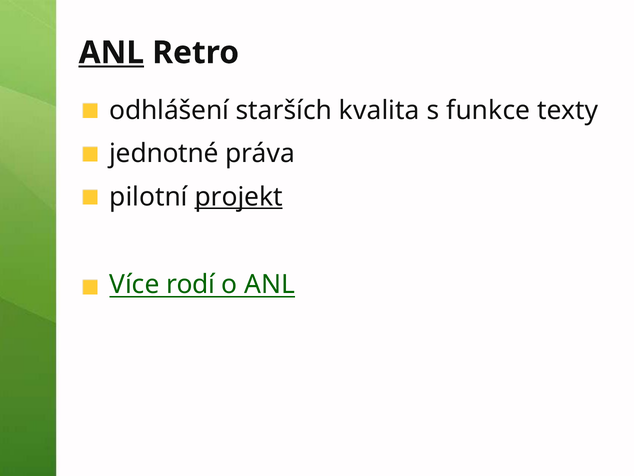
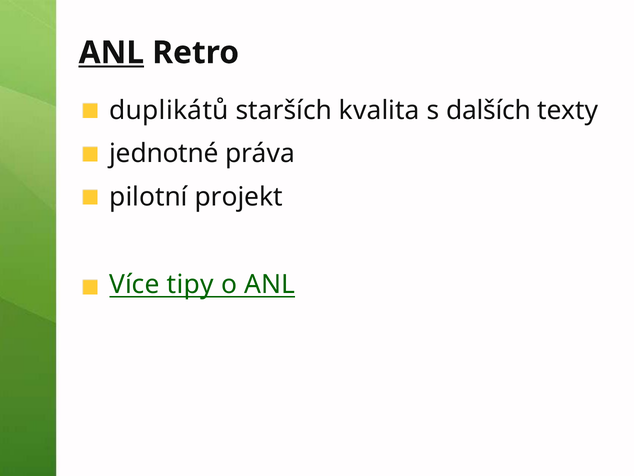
odhlášení: odhlášení -> duplikátů
funkce: funkce -> dalších
projekt underline: present -> none
rodí: rodí -> tipy
